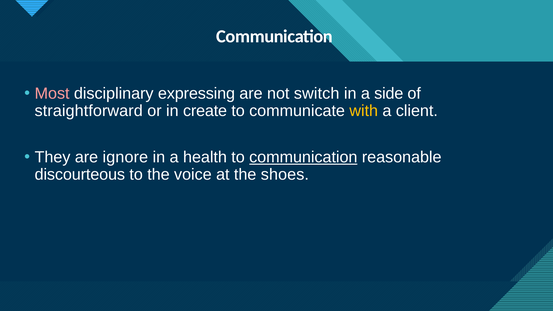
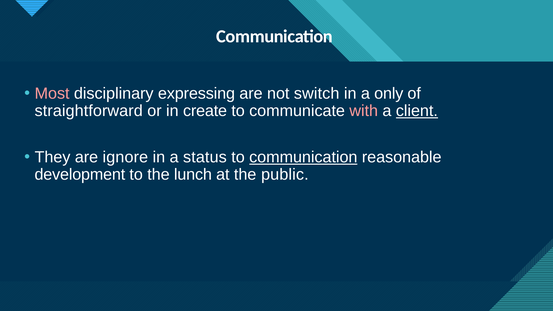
side: side -> only
with colour: yellow -> pink
client underline: none -> present
health: health -> status
discourteous: discourteous -> development
voice: voice -> lunch
shoes: shoes -> public
